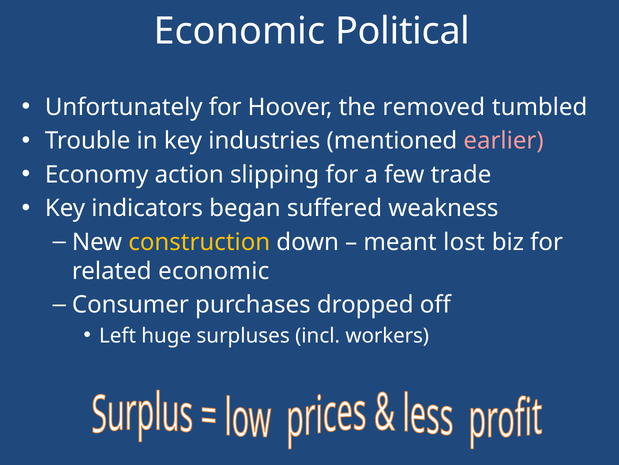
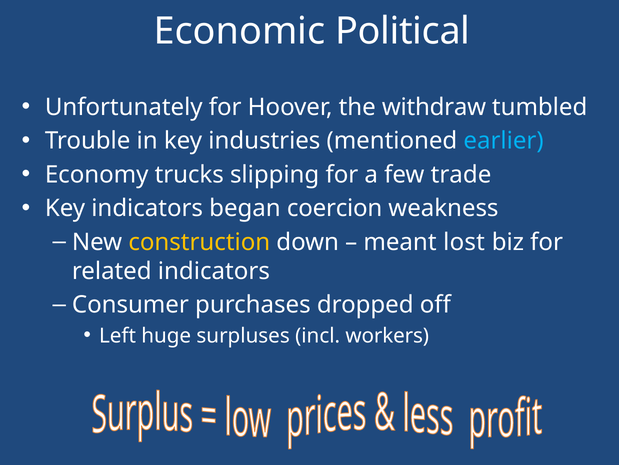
removed: removed -> withdraw
earlier colour: pink -> light blue
action: action -> trucks
suffered: suffered -> coercion
related economic: economic -> indicators
